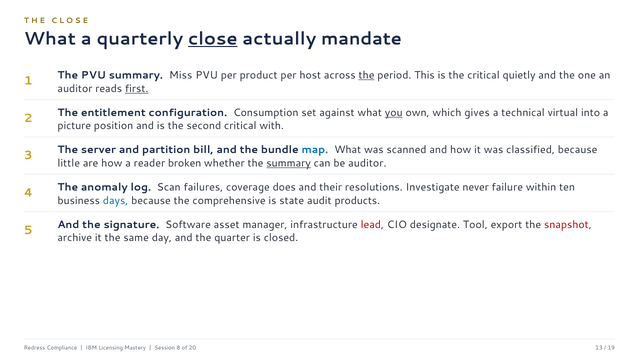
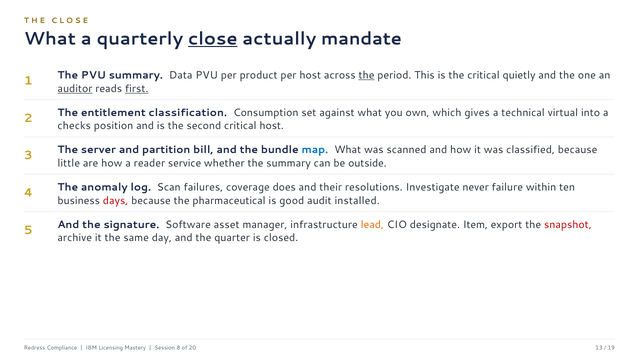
Miss: Miss -> Data
auditor at (75, 89) underline: none -> present
configuration: configuration -> classification
you underline: present -> none
picture: picture -> checks
critical with: with -> host
broken: broken -> service
summary at (289, 163) underline: present -> none
be auditor: auditor -> outside
days colour: blue -> red
comprehensive: comprehensive -> pharmaceutical
state: state -> good
products: products -> installed
lead colour: red -> orange
Tool: Tool -> Item
